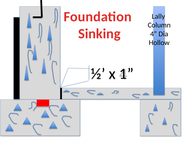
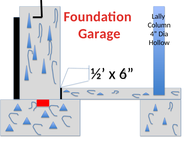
Sinking: Sinking -> Garage
1: 1 -> 6
